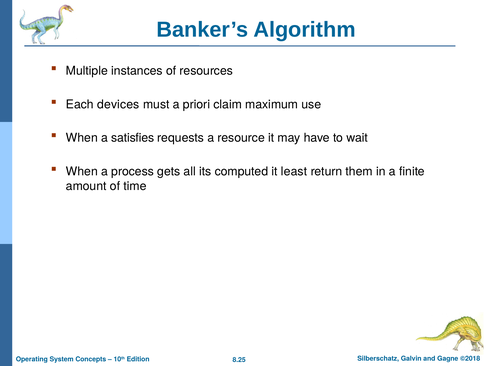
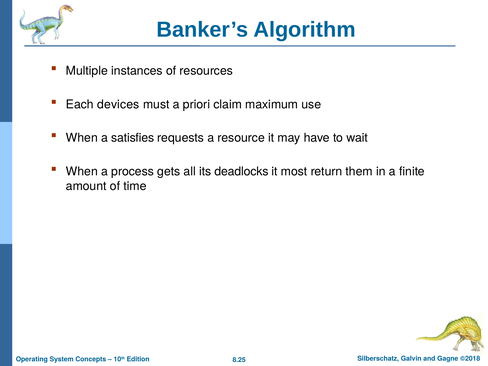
computed: computed -> deadlocks
least: least -> most
